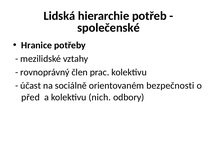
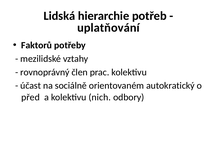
společenské: společenské -> uplatňování
Hranice: Hranice -> Faktorů
bezpečnosti: bezpečnosti -> autokratický
